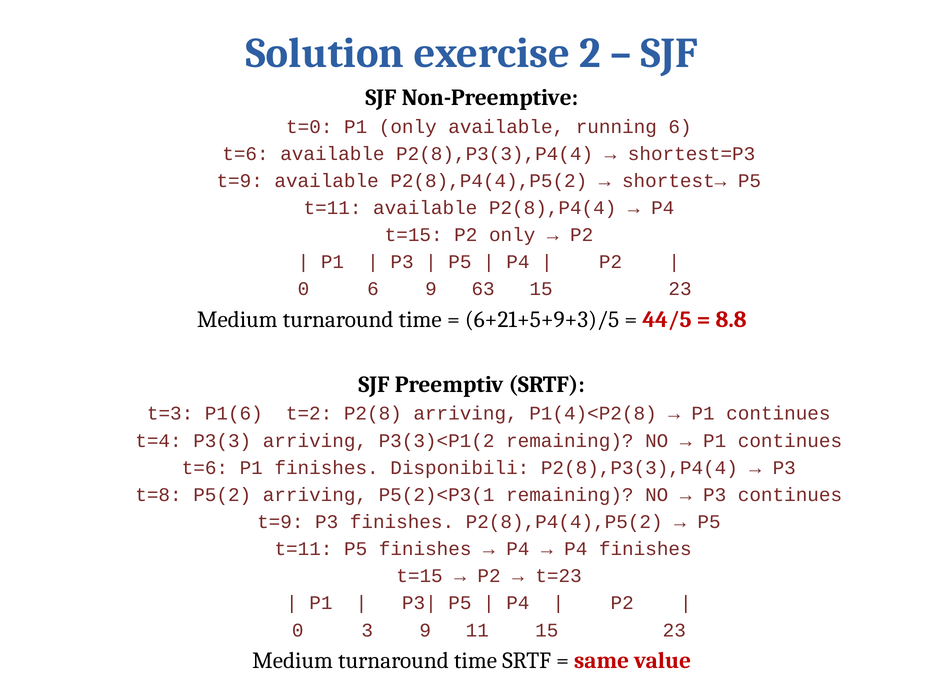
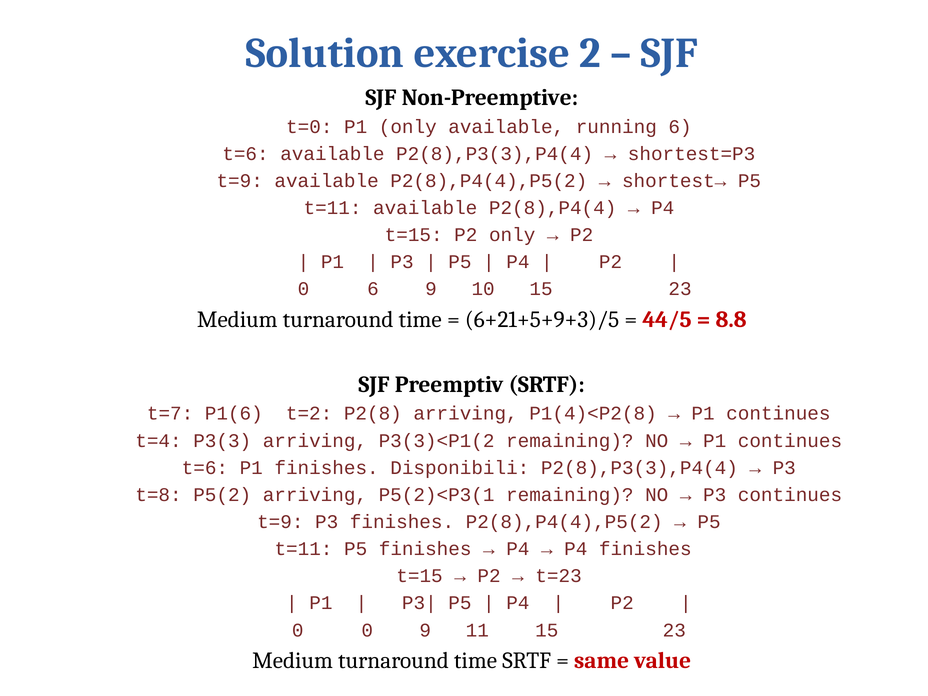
63: 63 -> 10
t=3: t=3 -> t=7
0 3: 3 -> 0
